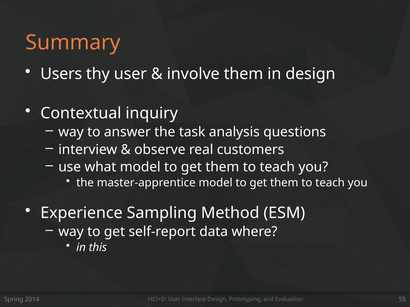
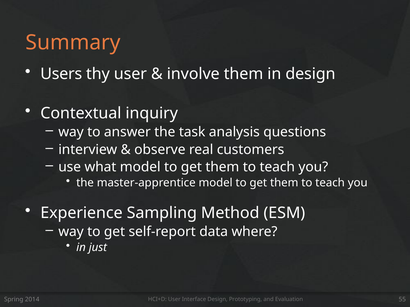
this: this -> just
